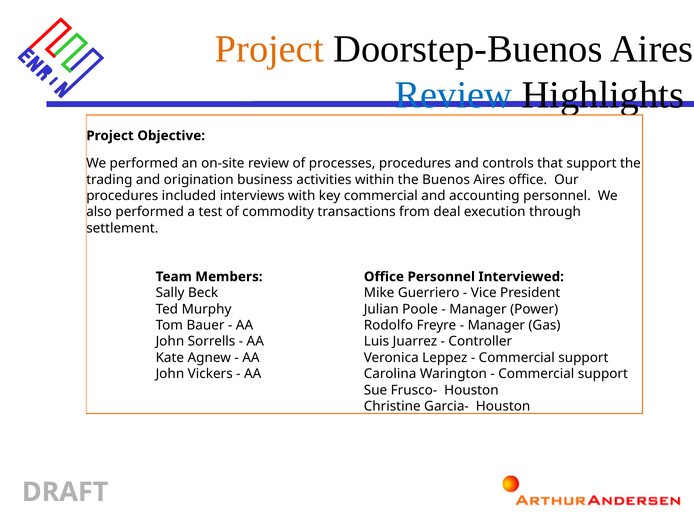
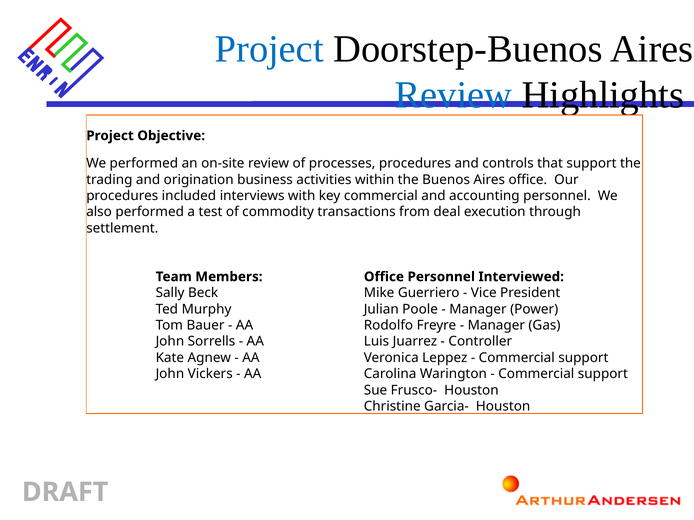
Project at (269, 49) colour: orange -> blue
